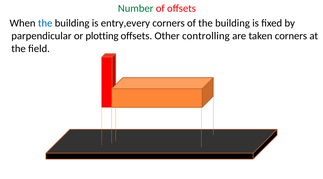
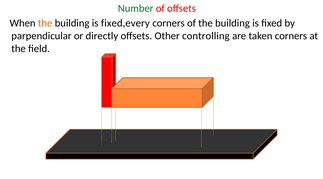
the at (45, 23) colour: blue -> orange
entry,every: entry,every -> fixed,every
plotting: plotting -> directly
